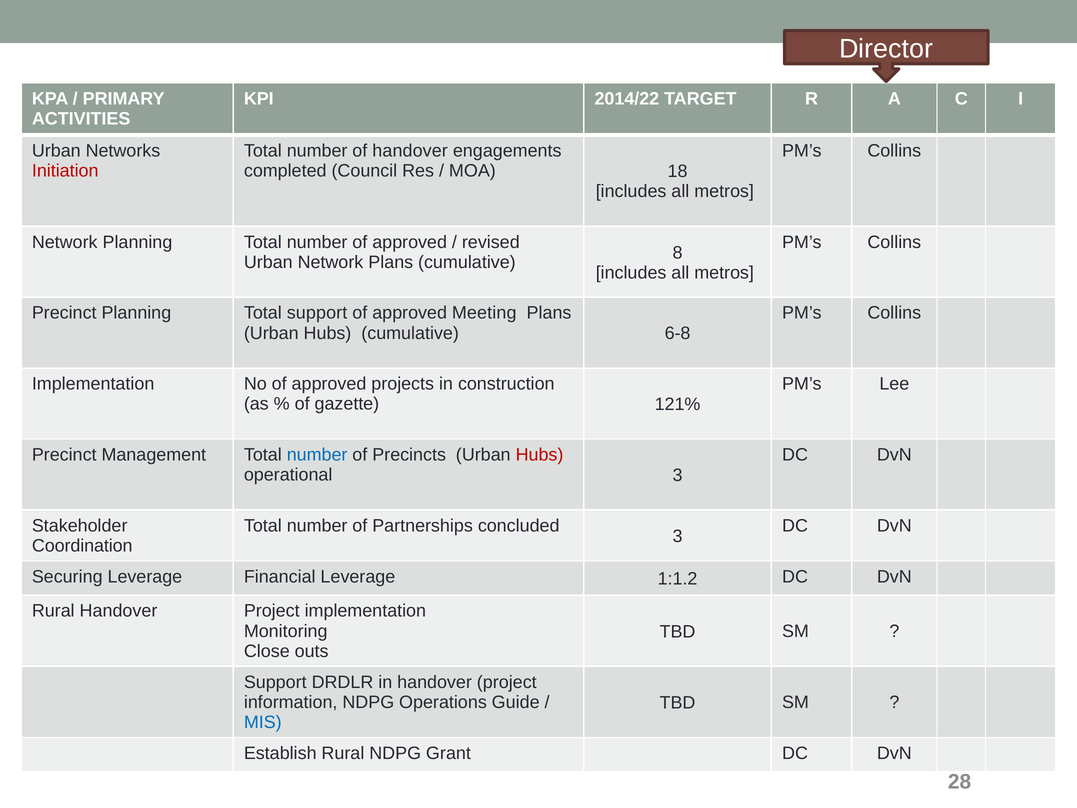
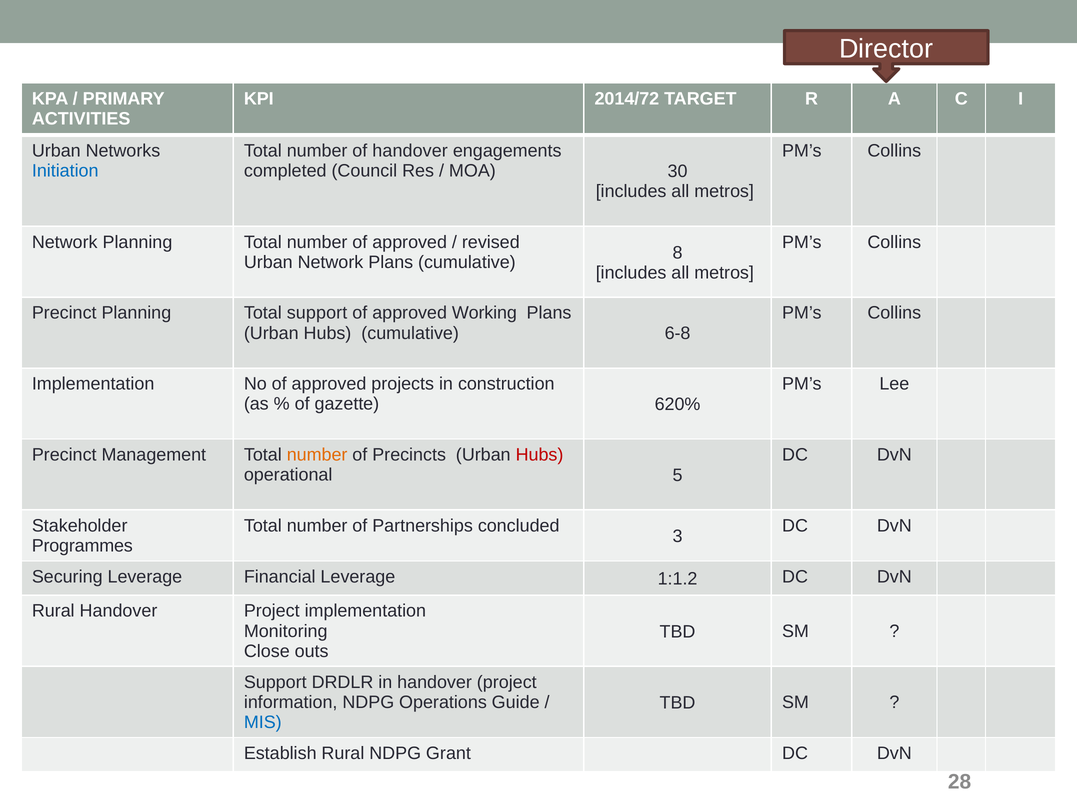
2014/22: 2014/22 -> 2014/72
Initiation colour: red -> blue
18: 18 -> 30
Meeting: Meeting -> Working
121%: 121% -> 620%
number at (317, 455) colour: blue -> orange
operational 3: 3 -> 5
Coordination: Coordination -> Programmes
